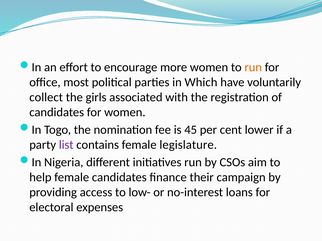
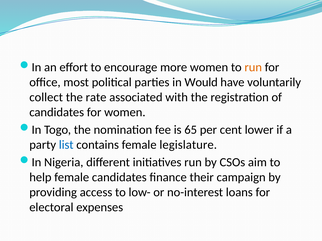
Which: Which -> Would
girls: girls -> rate
45: 45 -> 65
list colour: purple -> blue
